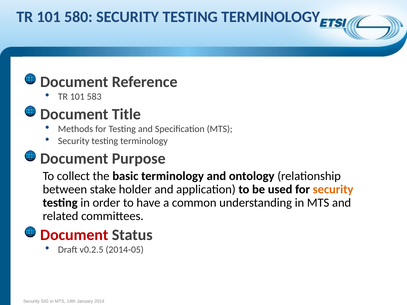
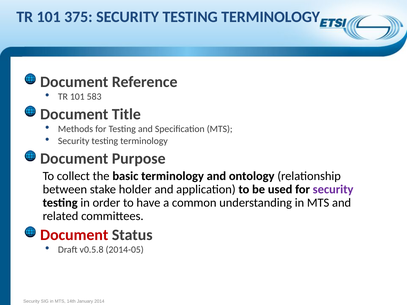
580: 580 -> 375
security at (333, 190) colour: orange -> purple
v0.2.5: v0.2.5 -> v0.5.8
